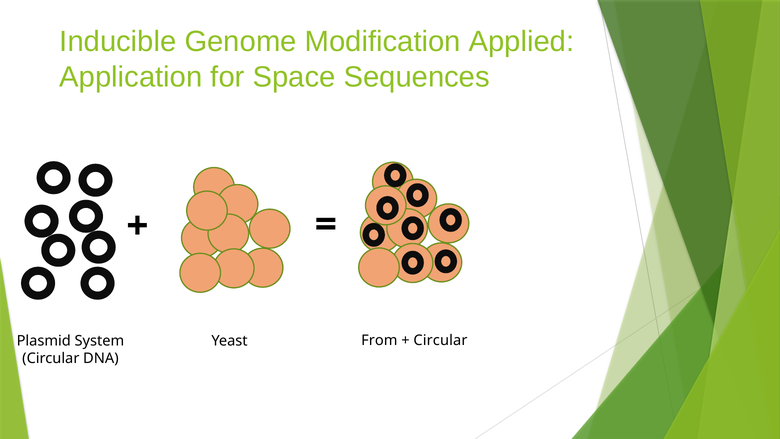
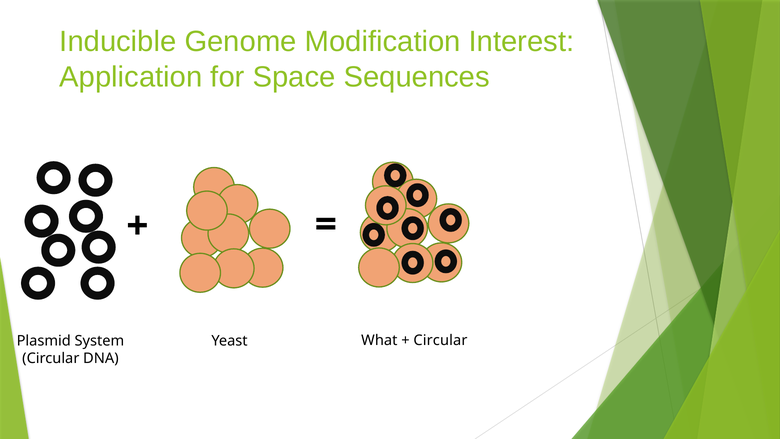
Applied: Applied -> Interest
From: From -> What
